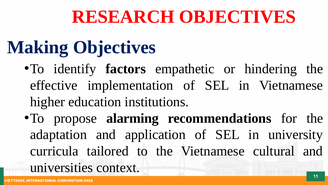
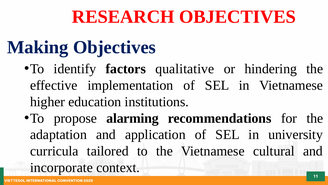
empathetic: empathetic -> qualitative
universities: universities -> incorporate
